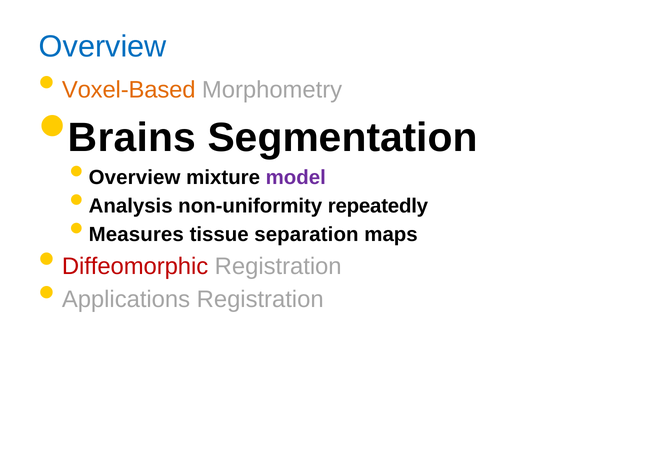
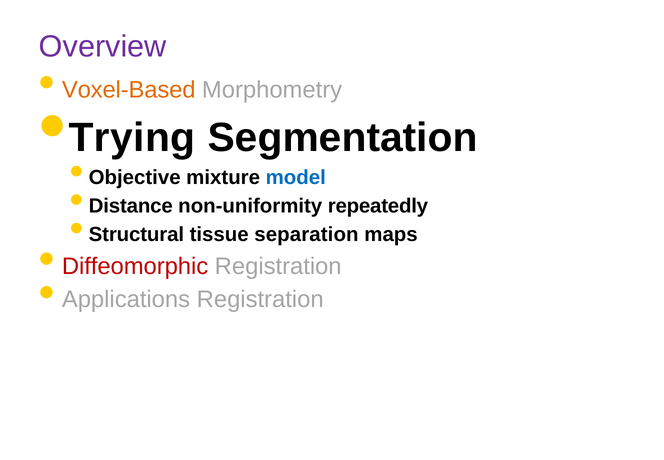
Overview at (103, 46) colour: blue -> purple
Brains: Brains -> Trying
Overview at (135, 177): Overview -> Objective
model colour: purple -> blue
Analysis: Analysis -> Distance
Measures: Measures -> Structural
